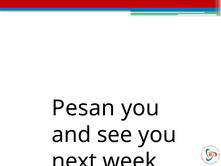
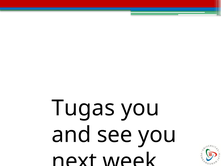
Pesan: Pesan -> Tugas
